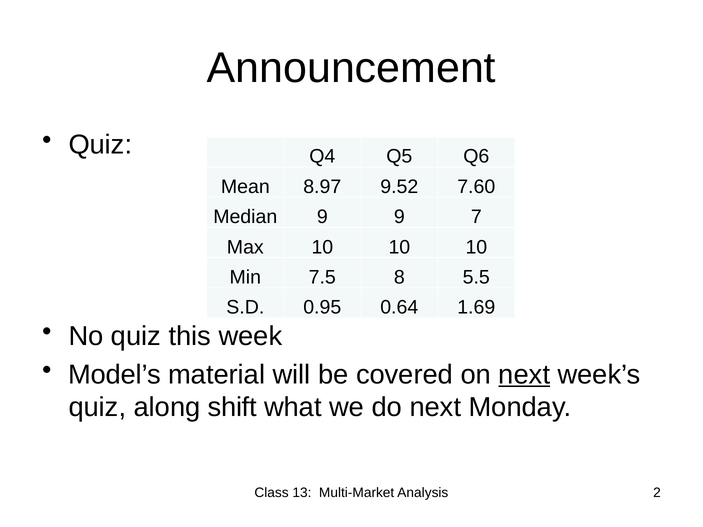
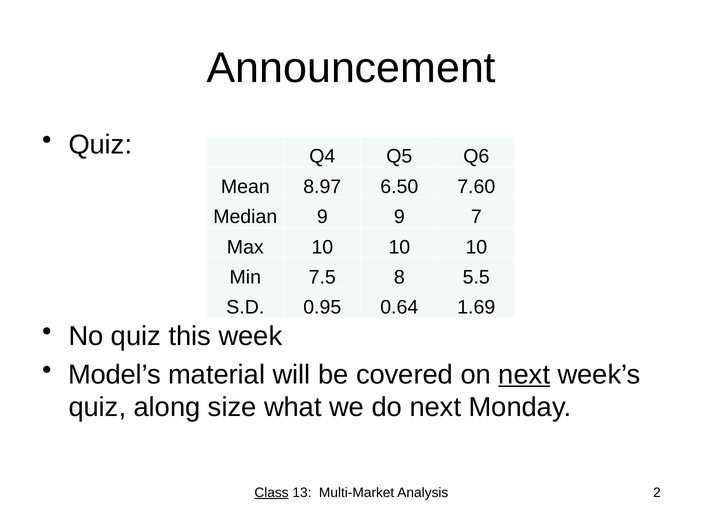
9.52: 9.52 -> 6.50
shift: shift -> size
Class underline: none -> present
